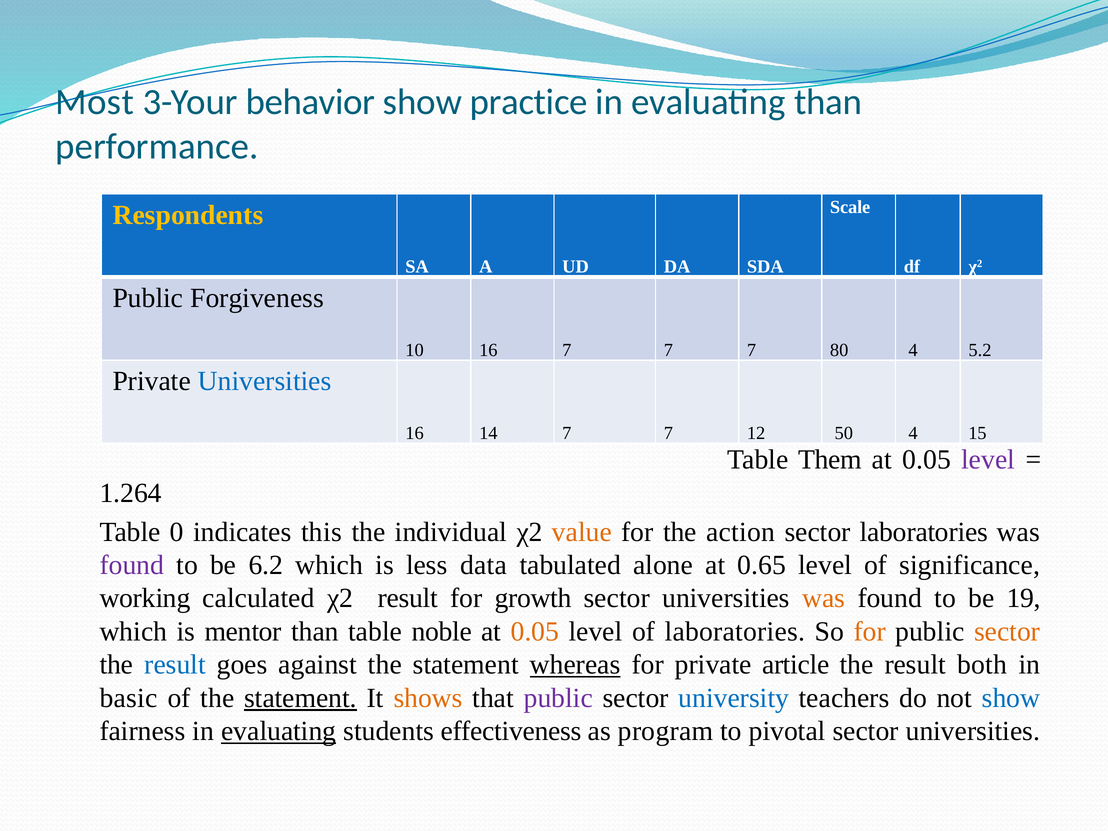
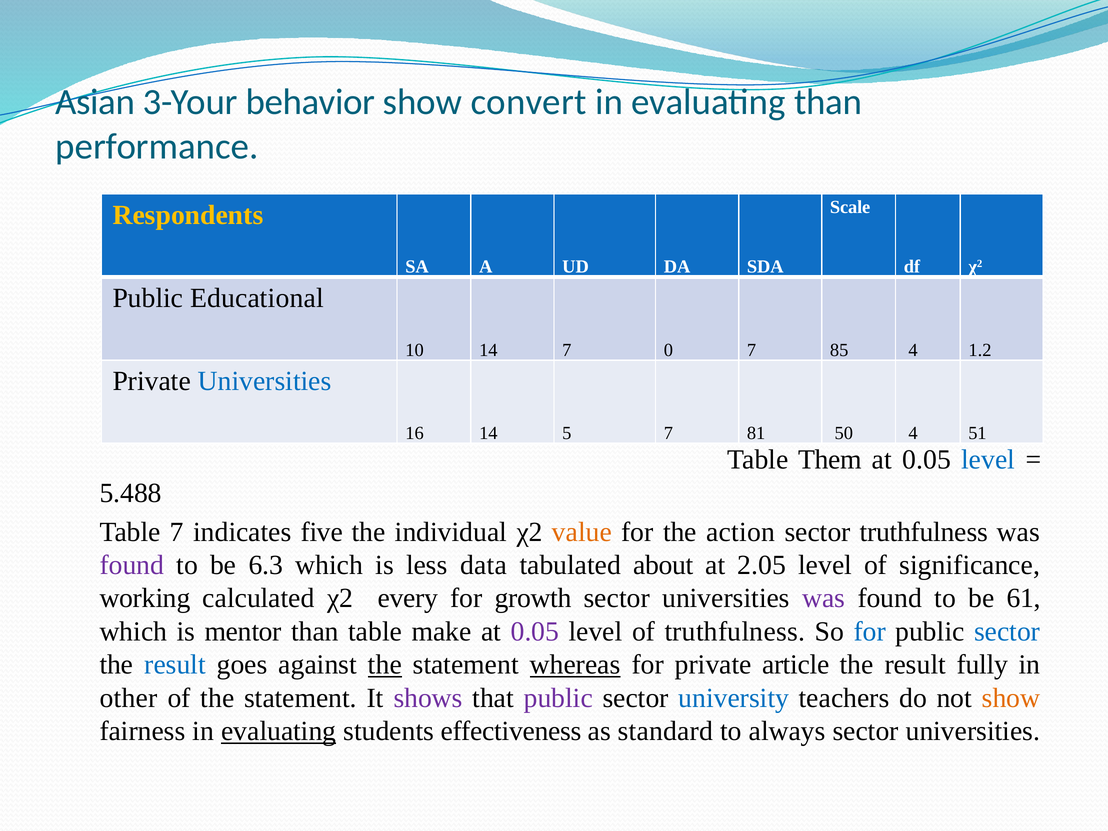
Most: Most -> Asian
practice: practice -> convert
Forgiveness: Forgiveness -> Educational
10 16: 16 -> 14
7 at (668, 350): 7 -> 0
80: 80 -> 85
5.2: 5.2 -> 1.2
14 7: 7 -> 5
12: 12 -> 81
15: 15 -> 51
level at (988, 460) colour: purple -> blue
1.264: 1.264 -> 5.488
Table 0: 0 -> 7
this: this -> five
sector laboratories: laboratories -> truthfulness
6.2: 6.2 -> 6.3
alone: alone -> about
0.65: 0.65 -> 2.05
χ2 result: result -> every
was at (824, 598) colour: orange -> purple
19: 19 -> 61
noble: noble -> make
0.05 at (535, 632) colour: orange -> purple
of laboratories: laboratories -> truthfulness
for at (870, 632) colour: orange -> blue
sector at (1007, 632) colour: orange -> blue
the at (385, 665) underline: none -> present
both: both -> fully
basic: basic -> other
statement at (301, 698) underline: present -> none
shows colour: orange -> purple
show at (1011, 698) colour: blue -> orange
program: program -> standard
pivotal: pivotal -> always
